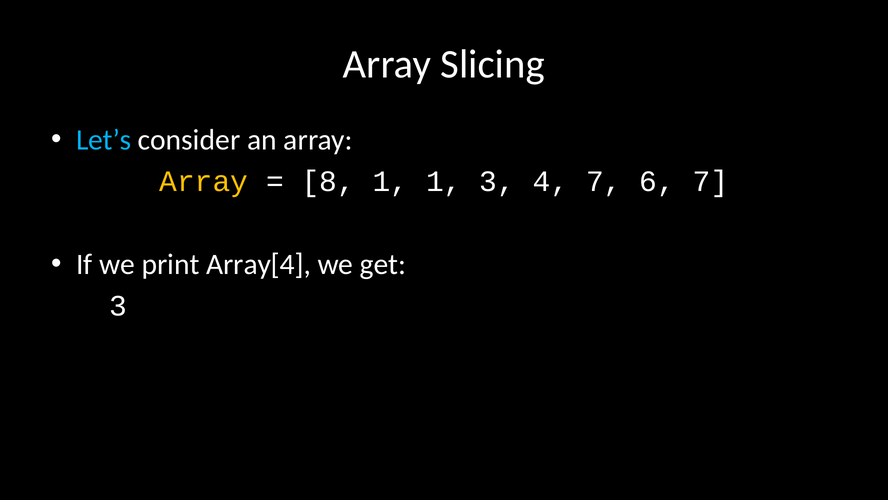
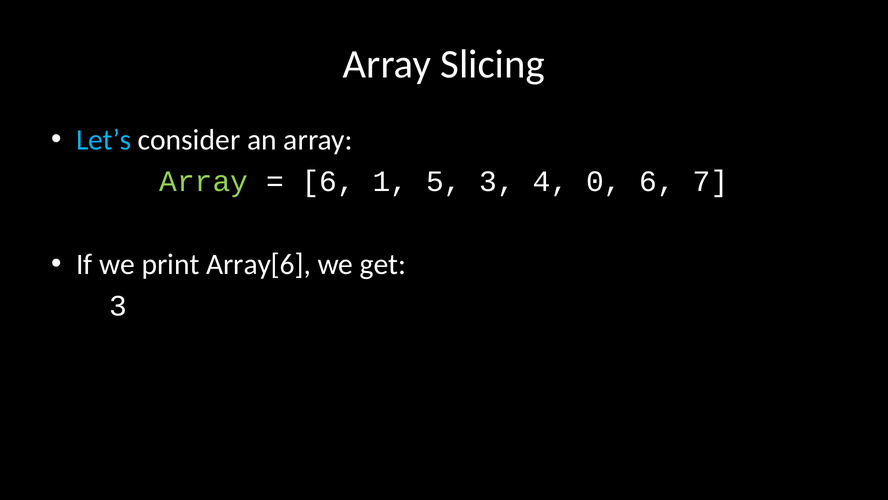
Array at (204, 181) colour: yellow -> light green
8 at (328, 181): 8 -> 6
1 1: 1 -> 5
4 7: 7 -> 0
Array[4: Array[4 -> Array[6
